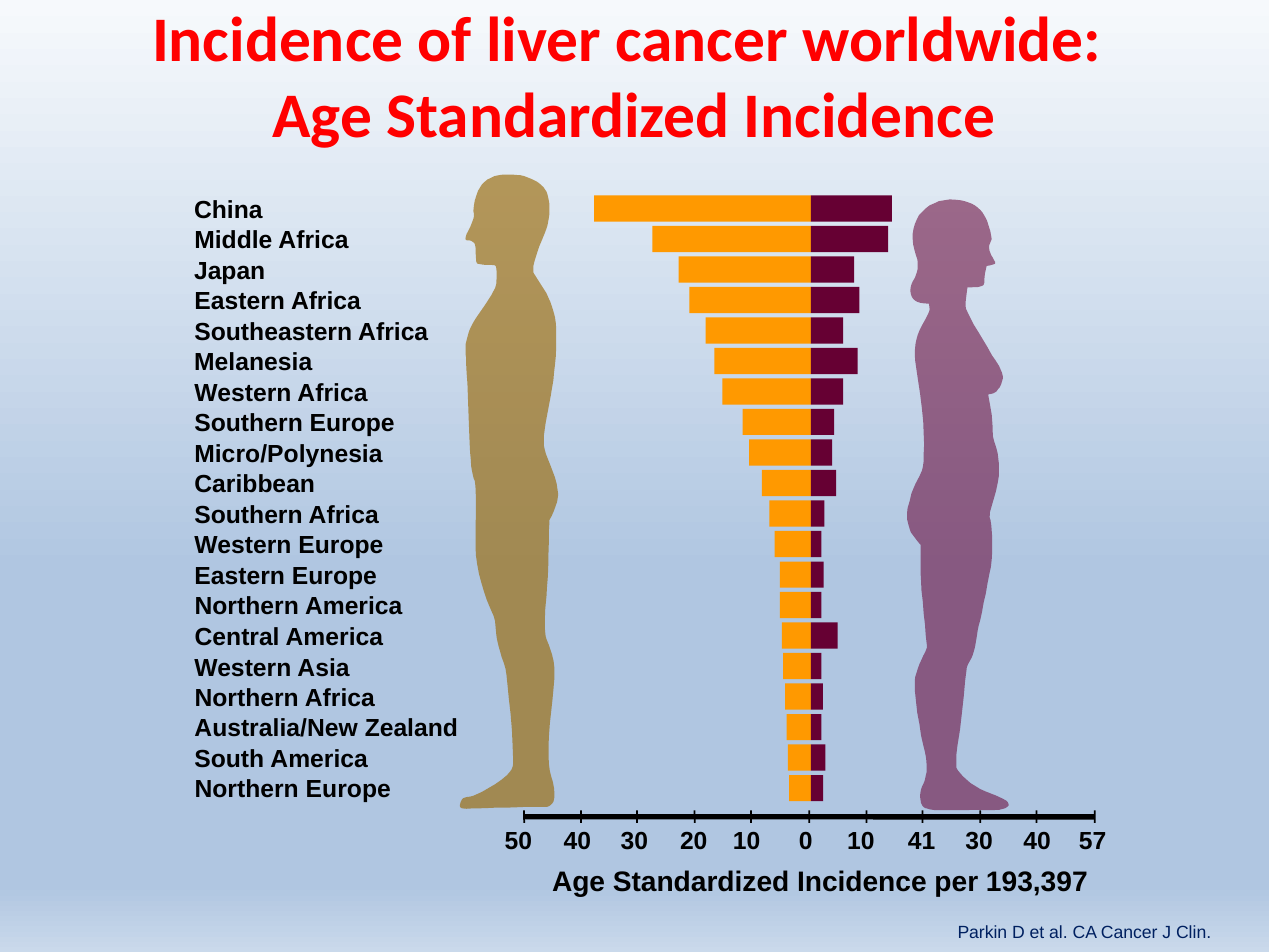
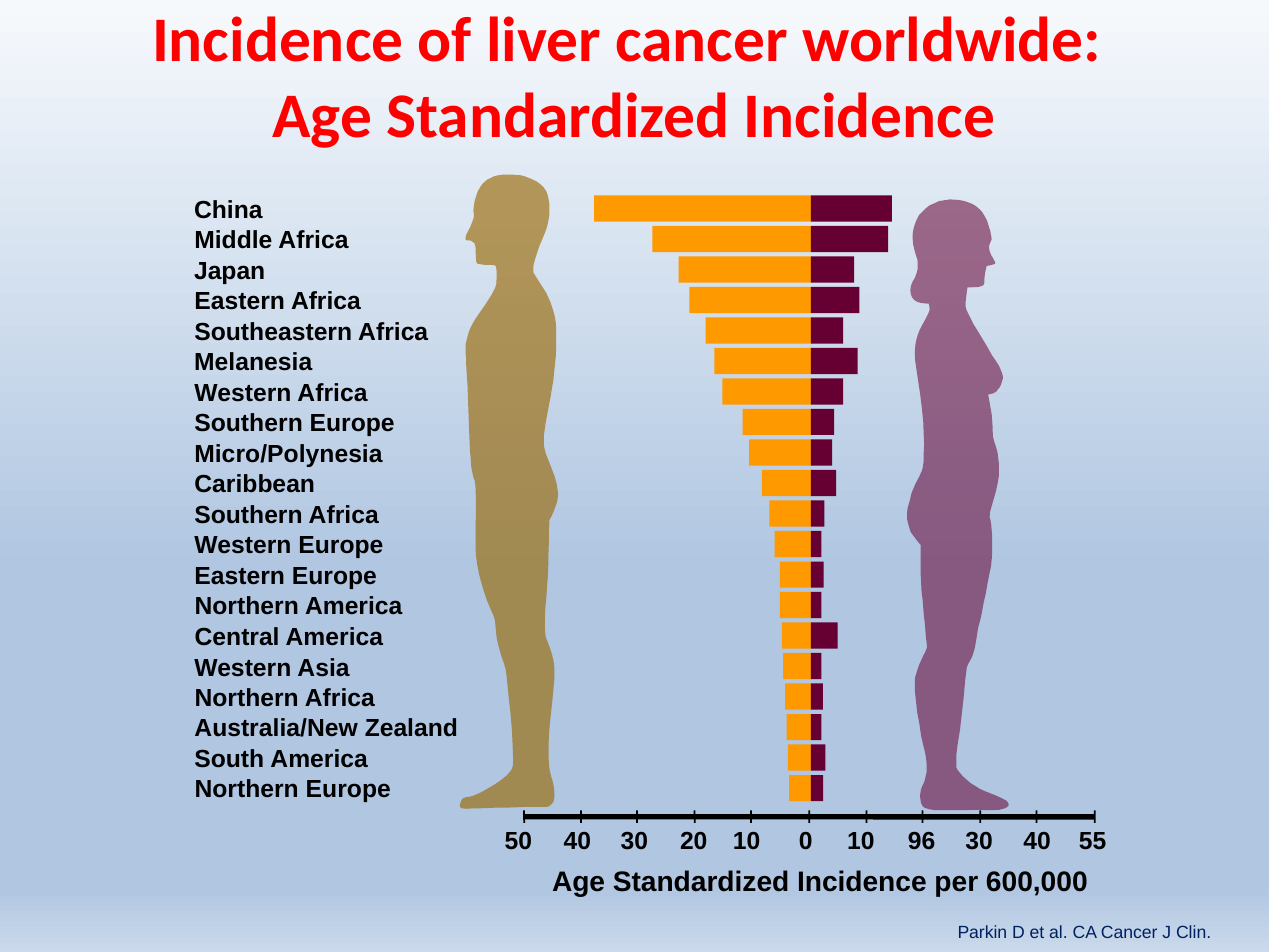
41: 41 -> 96
57: 57 -> 55
193,397: 193,397 -> 600,000
